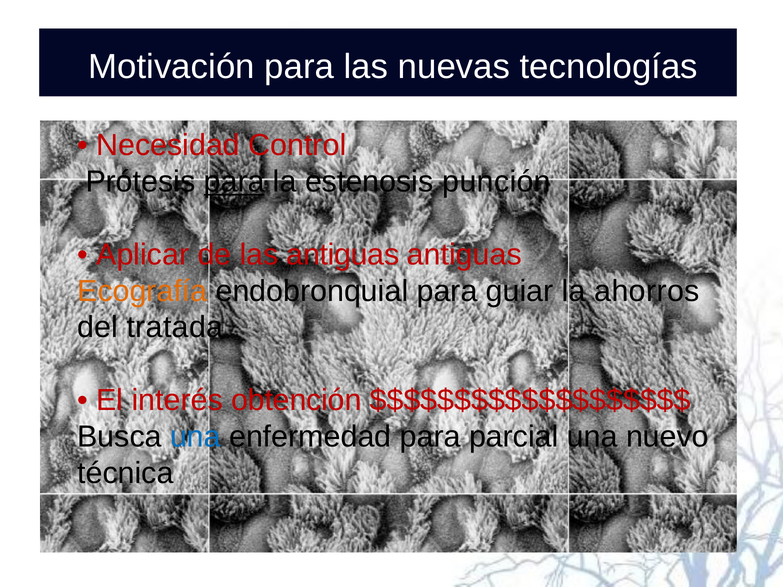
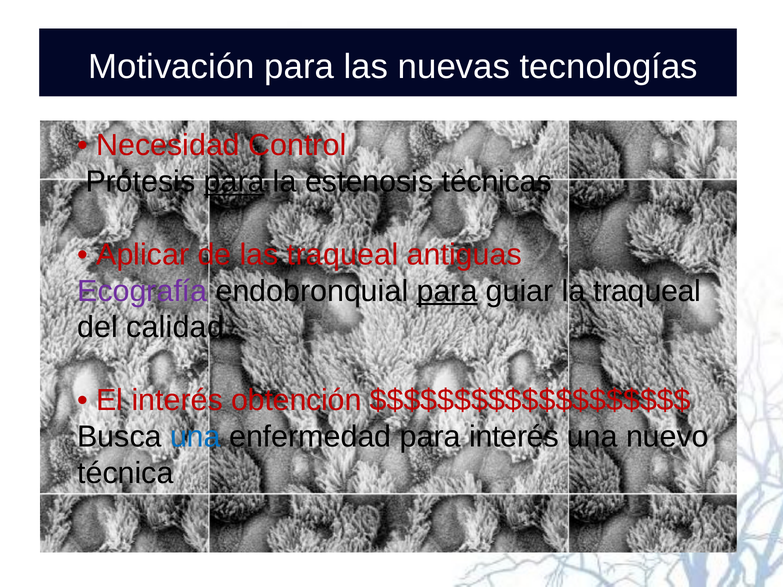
punción: punción -> técnicas
las antiguas: antiguas -> traqueal
Ecografía colour: orange -> purple
para at (447, 291) underline: none -> present
la ahorros: ahorros -> traqueal
tratada: tratada -> calidad
para parcial: parcial -> interés
